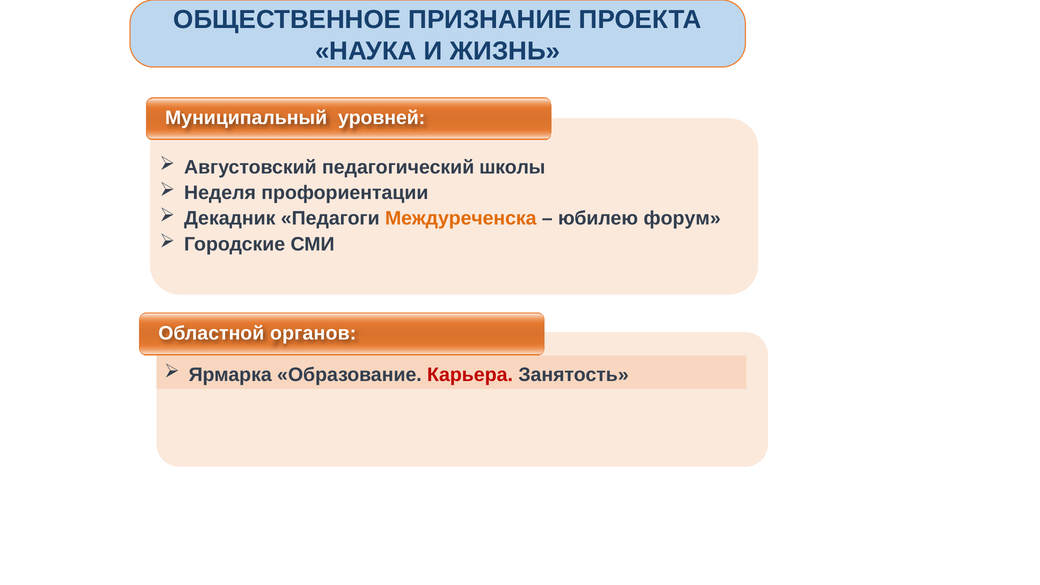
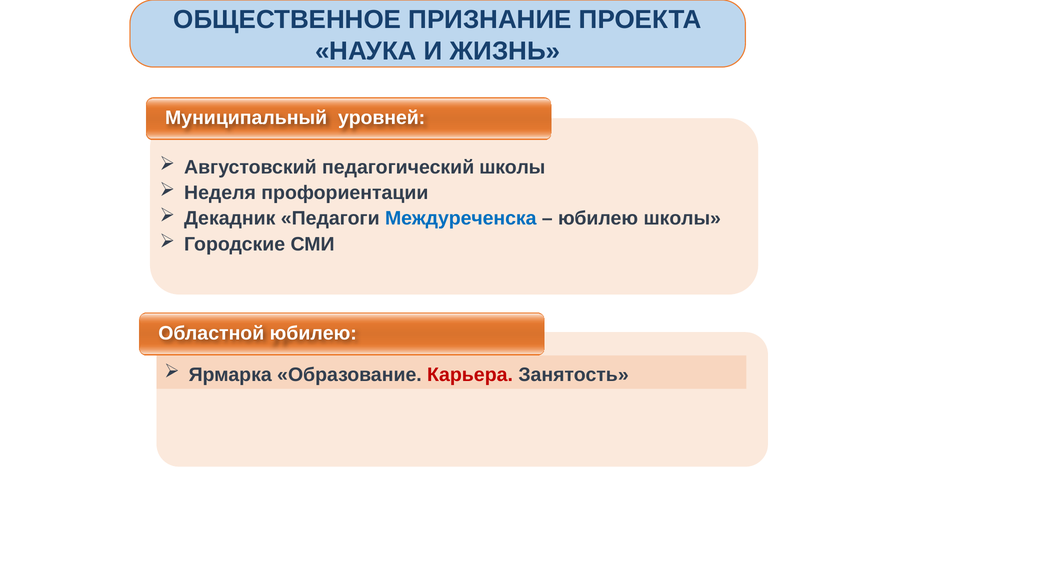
Междуреченска colour: orange -> blue
юбилею форум: форум -> школы
Областной органов: органов -> юбилею
